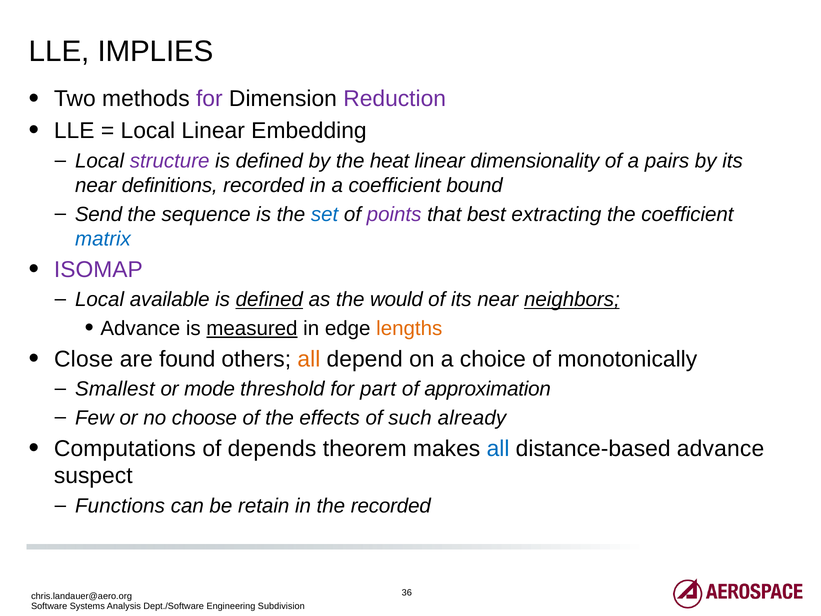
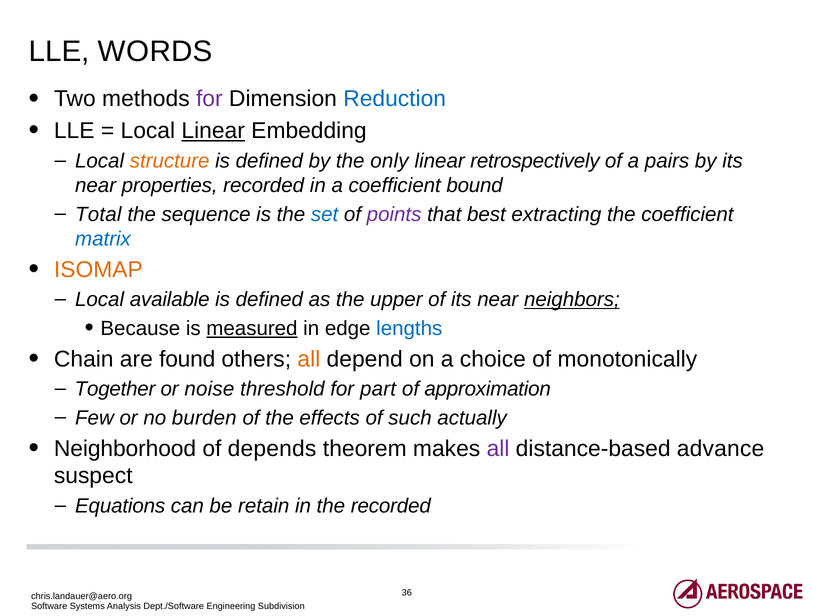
IMPLIES: IMPLIES -> WORDS
Reduction colour: purple -> blue
Linear at (213, 131) underline: none -> present
structure colour: purple -> orange
heat: heat -> only
dimensionality: dimensionality -> retrospectively
definitions: definitions -> properties
Send: Send -> Total
ISOMAP colour: purple -> orange
defined at (269, 299) underline: present -> none
would: would -> upper
Advance at (140, 328): Advance -> Because
lengths colour: orange -> blue
Close: Close -> Chain
Smallest: Smallest -> Together
mode: mode -> noise
choose: choose -> burden
already: already -> actually
Computations: Computations -> Neighborhood
all at (498, 448) colour: blue -> purple
Functions: Functions -> Equations
